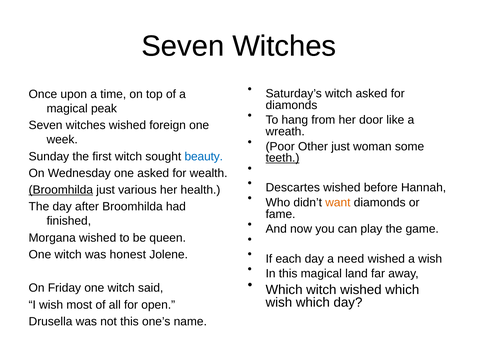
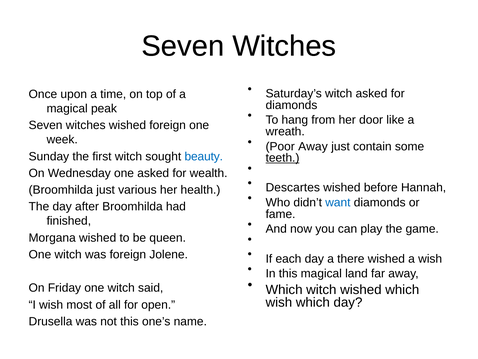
Poor Other: Other -> Away
woman: woman -> contain
Broomhilda at (61, 190) underline: present -> none
want colour: orange -> blue
was honest: honest -> foreign
need: need -> there
